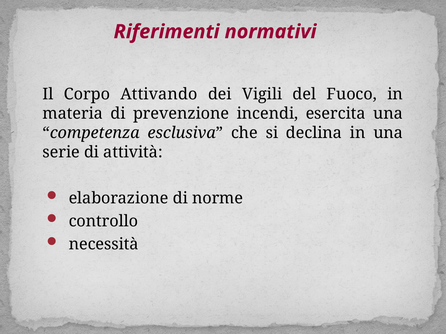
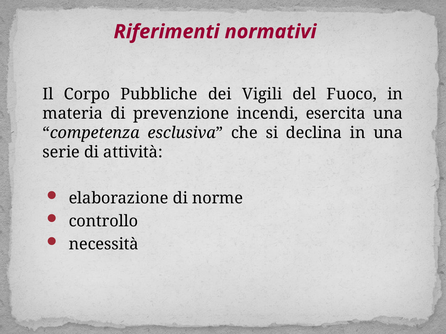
Attivando: Attivando -> Pubbliche
